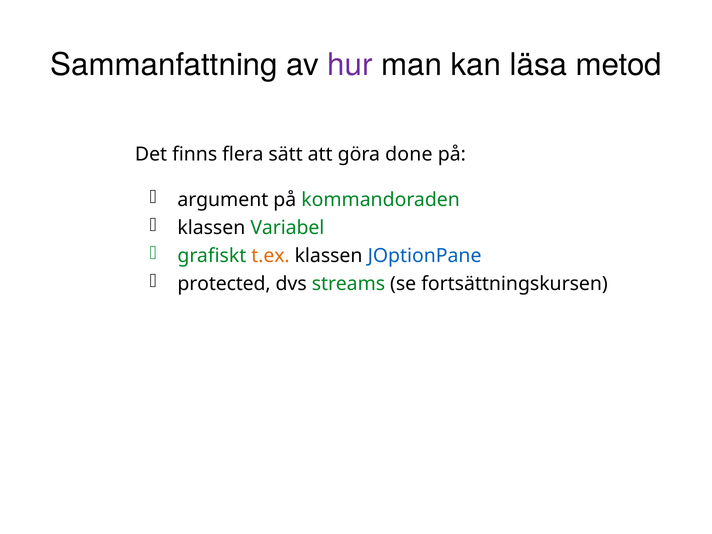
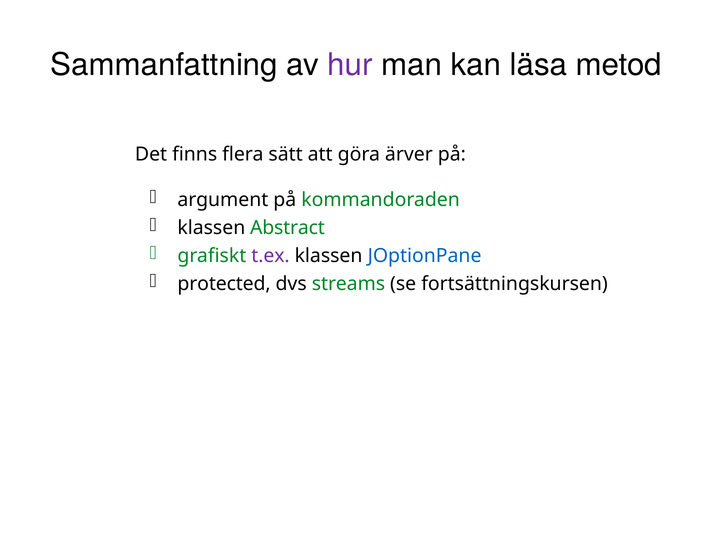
done: done -> ärver
Variabel: Variabel -> Abstract
t.ex colour: orange -> purple
